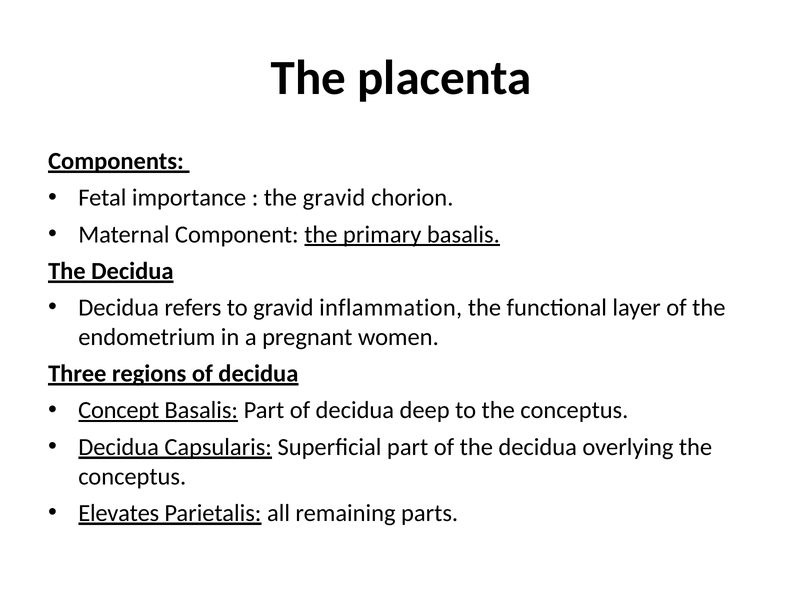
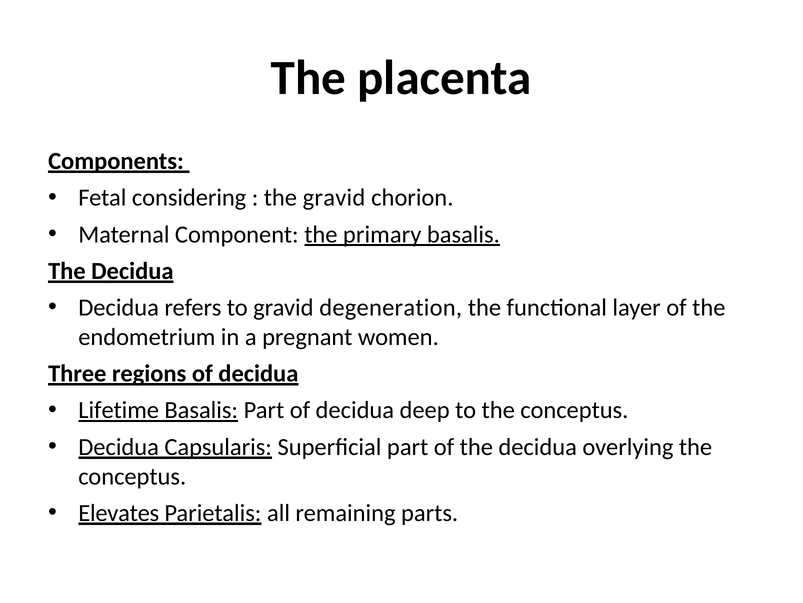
importance: importance -> considering
inflammation: inflammation -> degeneration
Concept: Concept -> Lifetime
